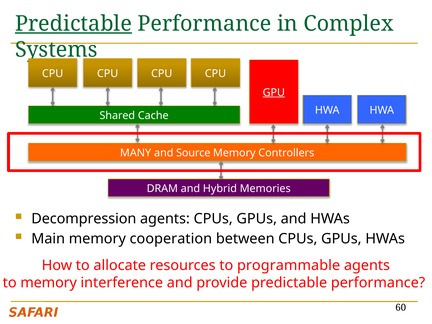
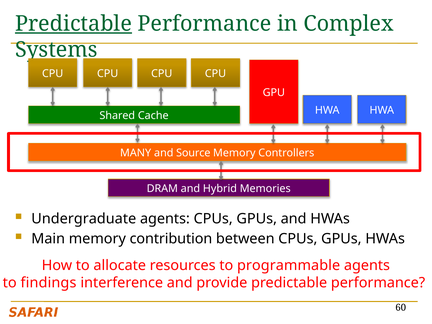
GPU underline: present -> none
Decompression: Decompression -> Undergraduate
cooperation: cooperation -> contribution
to memory: memory -> findings
